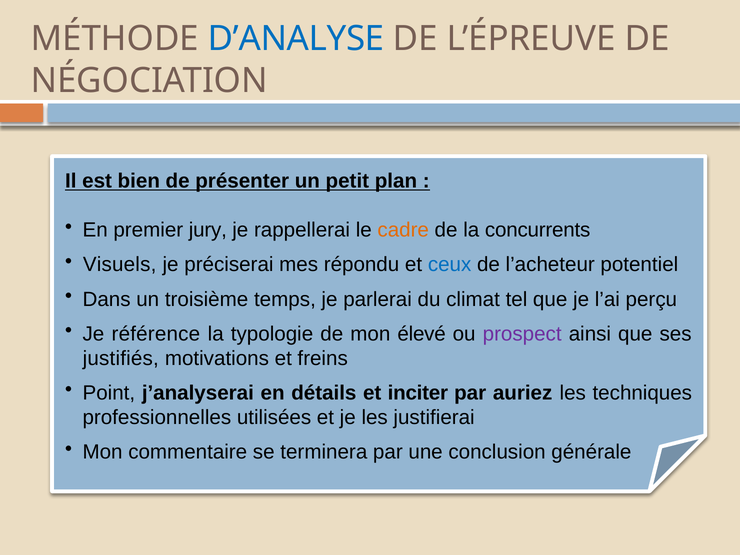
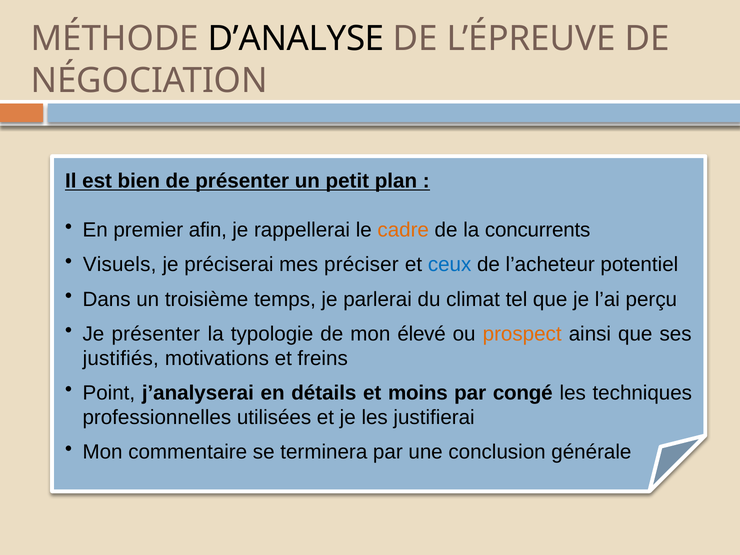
D’ANALYSE colour: blue -> black
jury: jury -> afin
répondu: répondu -> préciser
Je référence: référence -> présenter
prospect colour: purple -> orange
inciter: inciter -> moins
auriez: auriez -> congé
